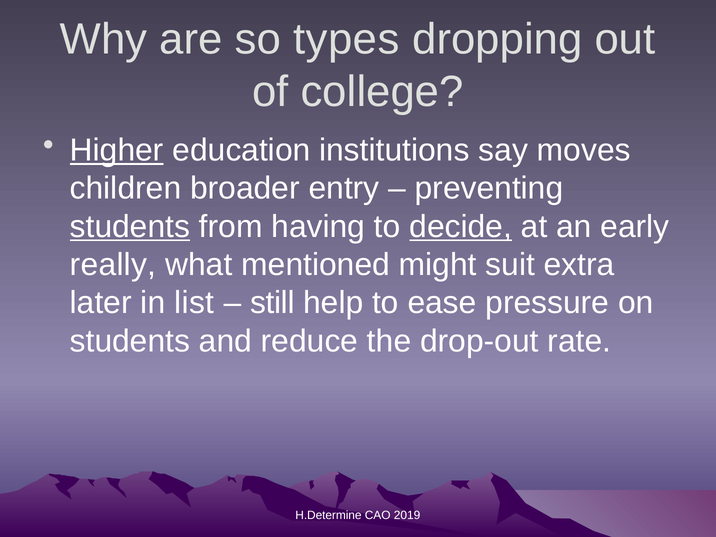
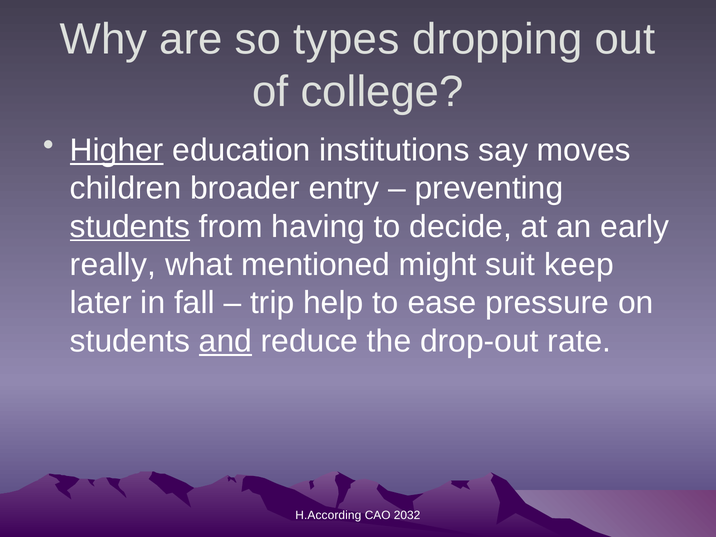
decide underline: present -> none
extra: extra -> keep
list: list -> fall
still: still -> trip
and underline: none -> present
H.Determine: H.Determine -> H.According
2019: 2019 -> 2032
